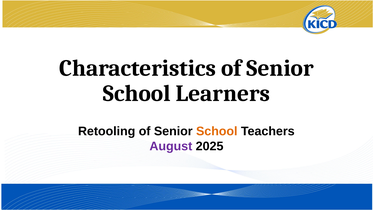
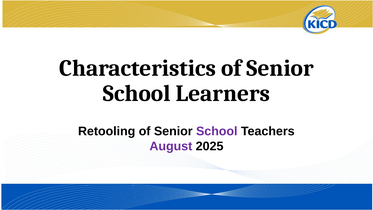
School at (217, 131) colour: orange -> purple
